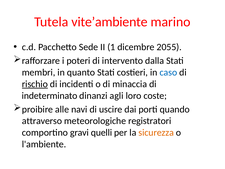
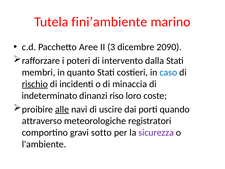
vite’ambiente: vite’ambiente -> fini’ambiente
Sede: Sede -> Aree
1: 1 -> 3
2055: 2055 -> 2090
agli: agli -> riso
alle underline: none -> present
quelli: quelli -> sotto
sicurezza colour: orange -> purple
